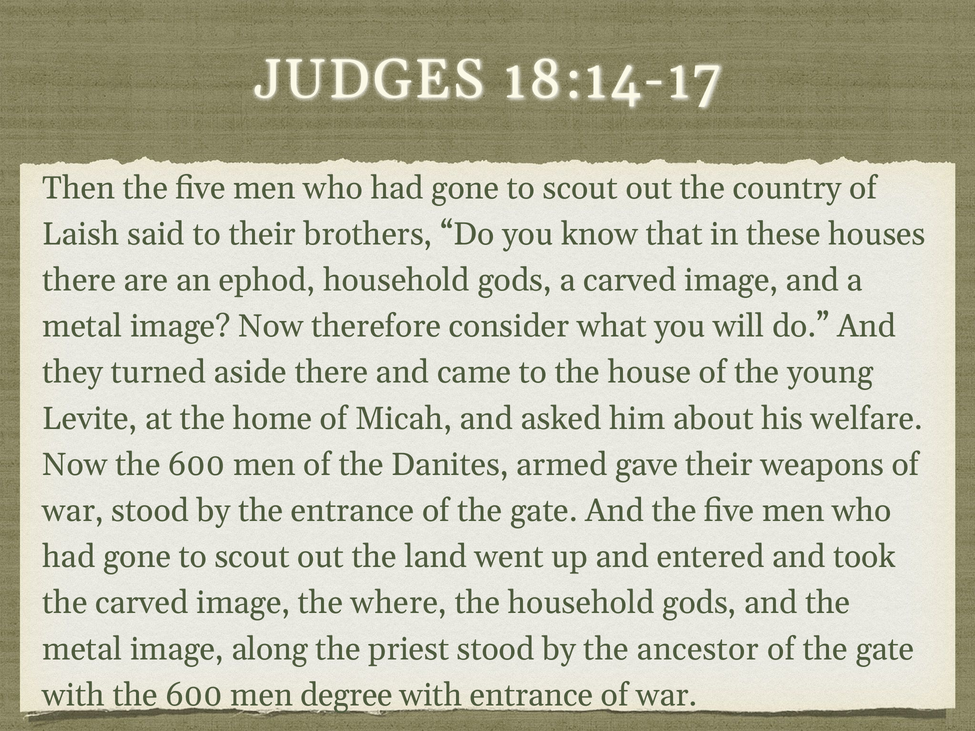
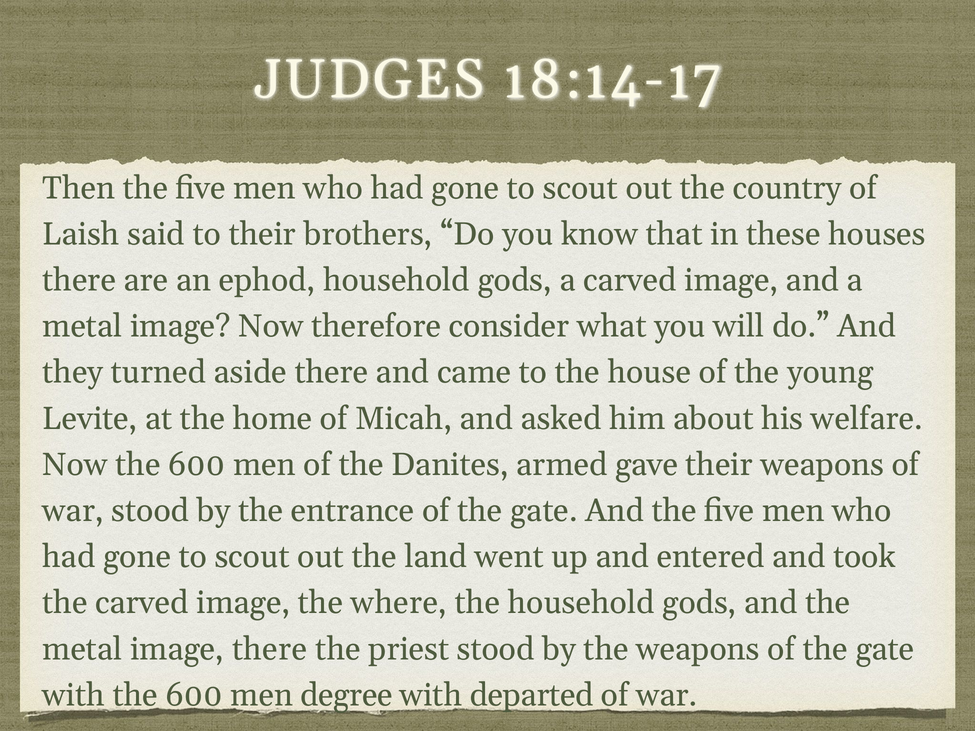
image along: along -> there
the ancestor: ancestor -> weapons
with entrance: entrance -> departed
